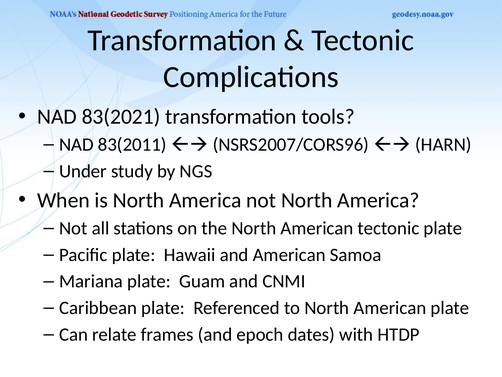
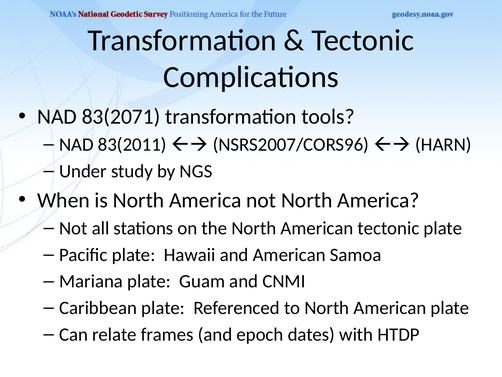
83(2021: 83(2021 -> 83(2071
